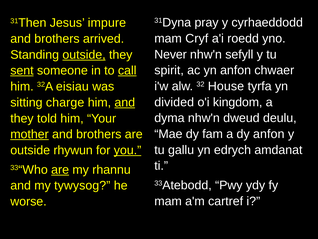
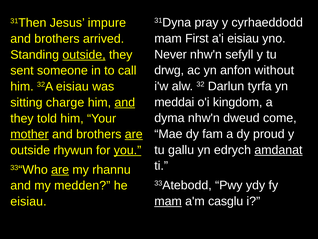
Cryf: Cryf -> First
a'i roedd: roedd -> eisiau
spirit: spirit -> drwg
chwaer: chwaer -> without
sent underline: present -> none
call underline: present -> none
House: House -> Darlun
divided: divided -> meddai
deulu: deulu -> come
dy anfon: anfon -> proud
are at (134, 134) underline: none -> present
amdanat underline: none -> present
tywysog: tywysog -> medden
mam at (168, 201) underline: none -> present
cartref: cartref -> casglu
worse at (28, 201): worse -> eisiau
